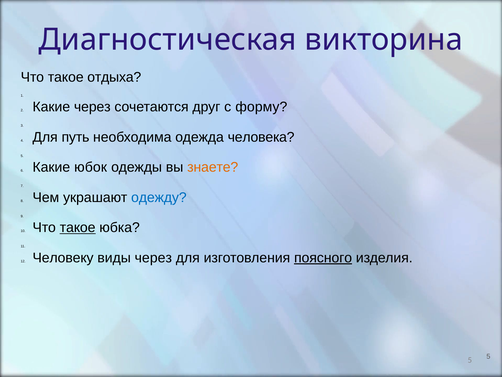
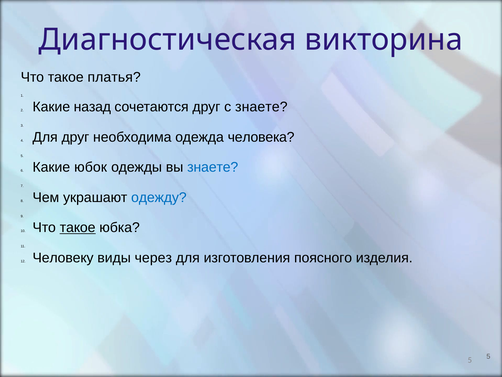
отдыха: отдыха -> платья
Какие через: через -> назад
с форму: форму -> знаете
Для путь: путь -> друг
знаете at (213, 167) colour: orange -> blue
поясного underline: present -> none
